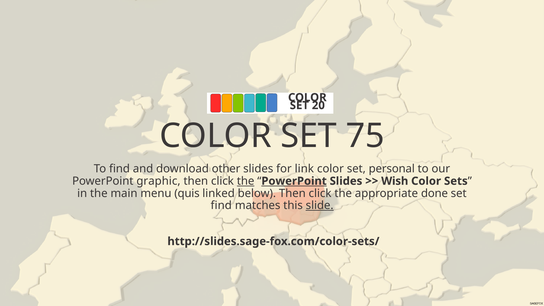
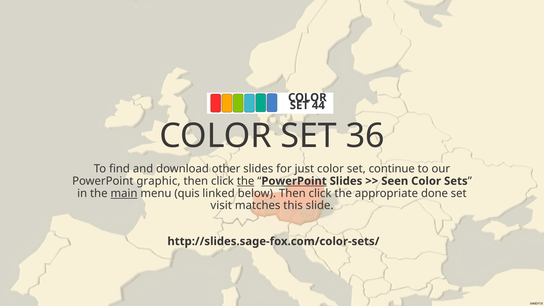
20: 20 -> 44
75: 75 -> 36
link: link -> just
personal: personal -> continue
Wish: Wish -> Seen
main underline: none -> present
find at (221, 206): find -> visit
slide underline: present -> none
